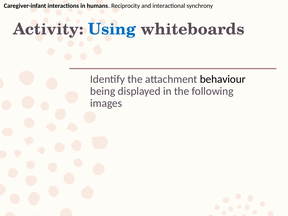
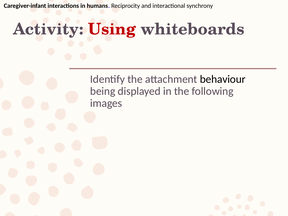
Using colour: blue -> red
